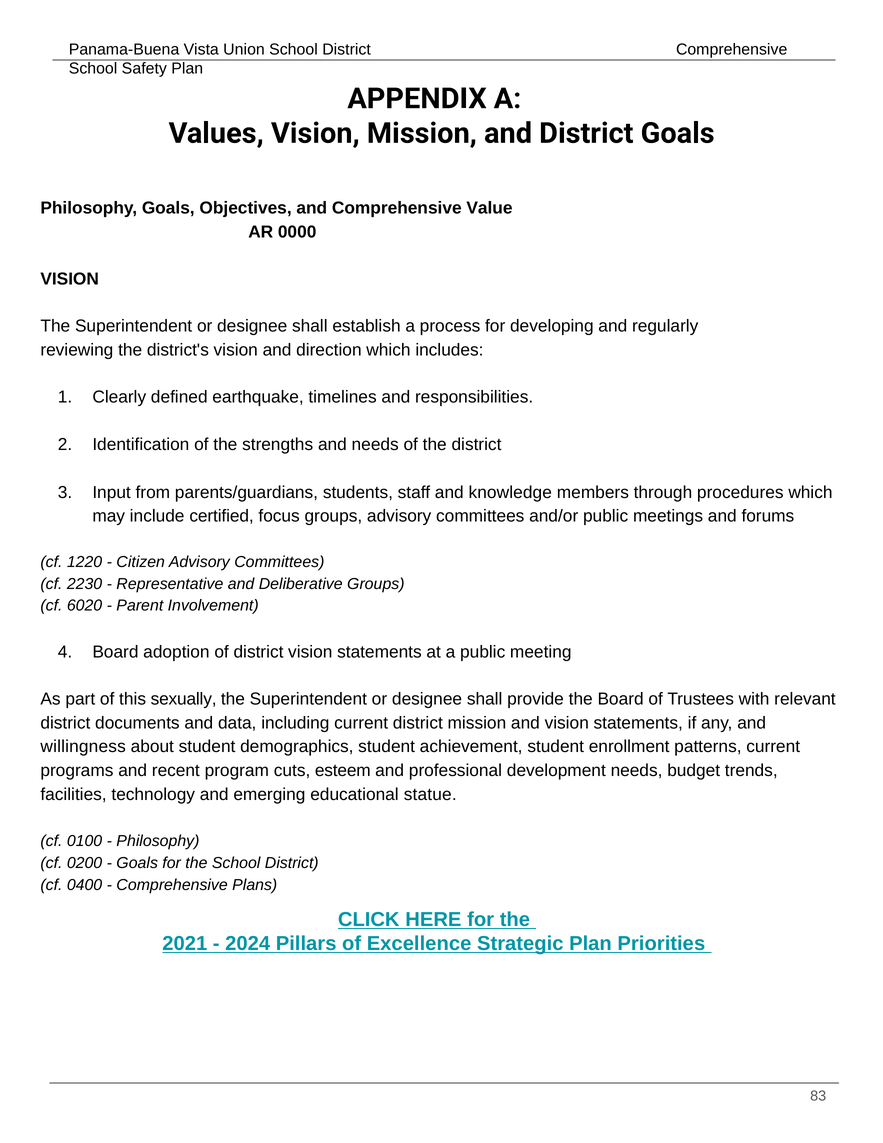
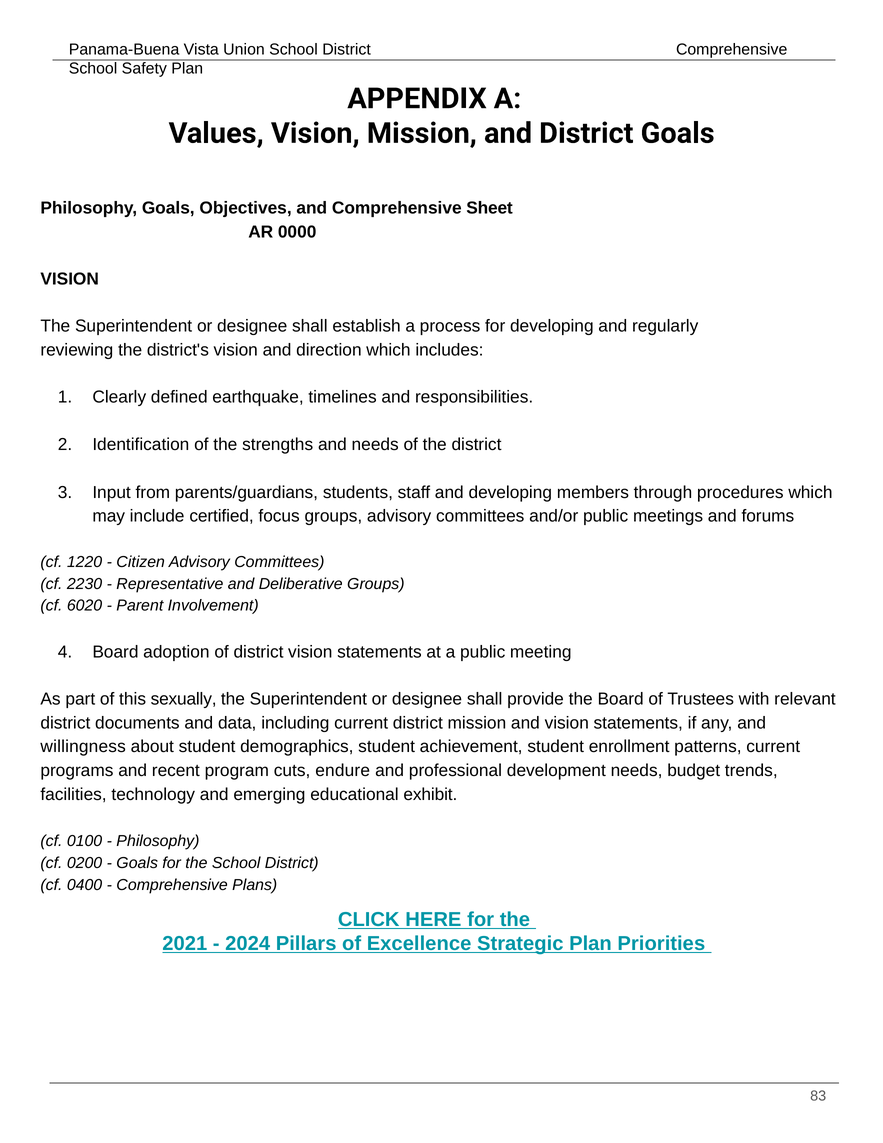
Value: Value -> Sheet
and knowledge: knowledge -> developing
esteem: esteem -> endure
statue: statue -> exhibit
